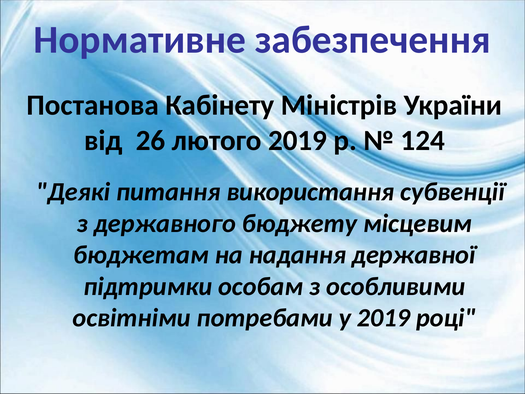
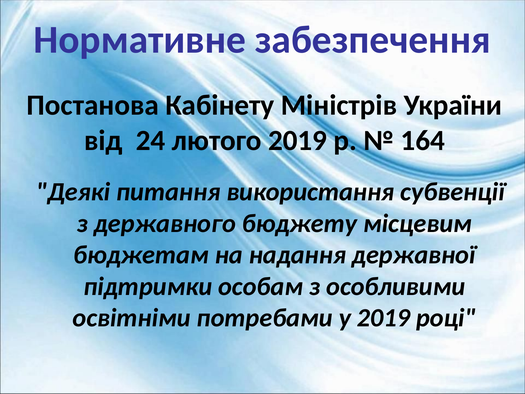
26: 26 -> 24
124: 124 -> 164
